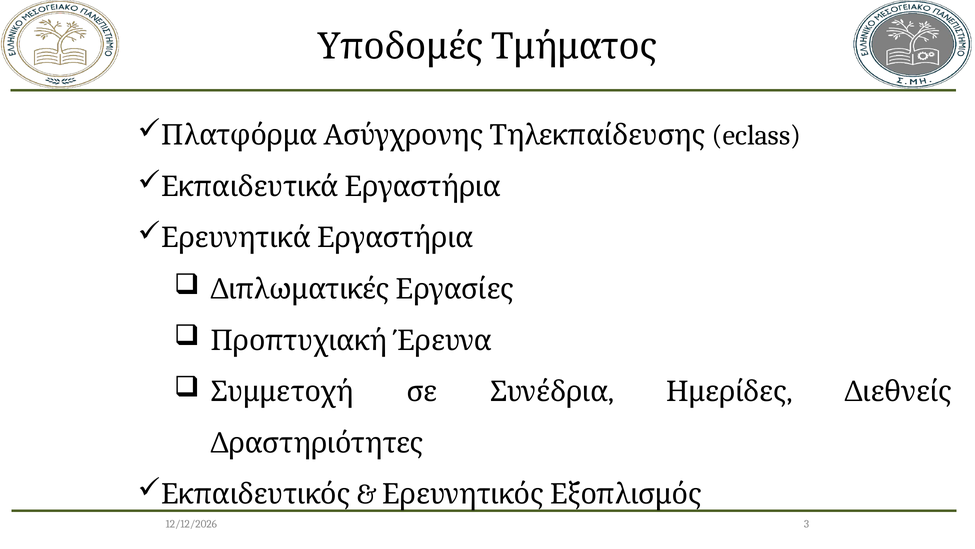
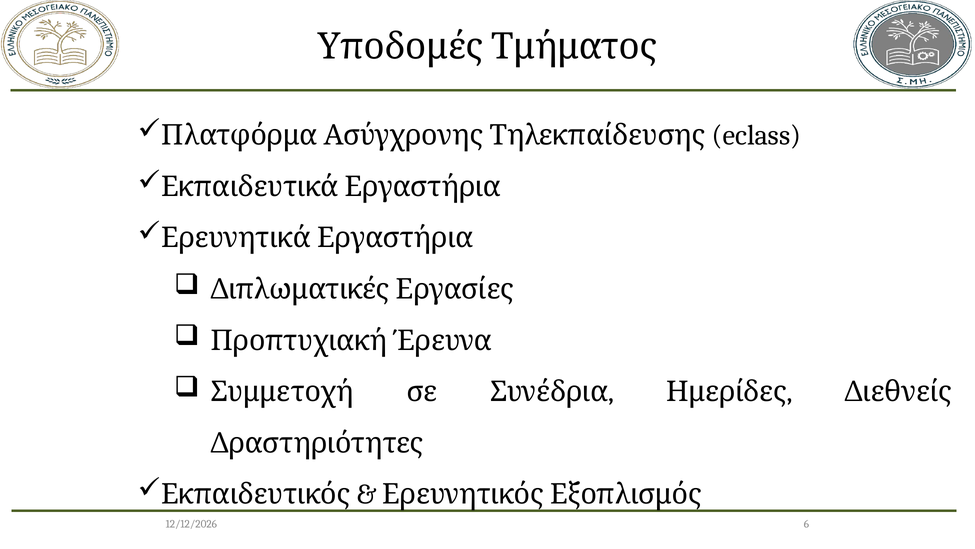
3: 3 -> 6
